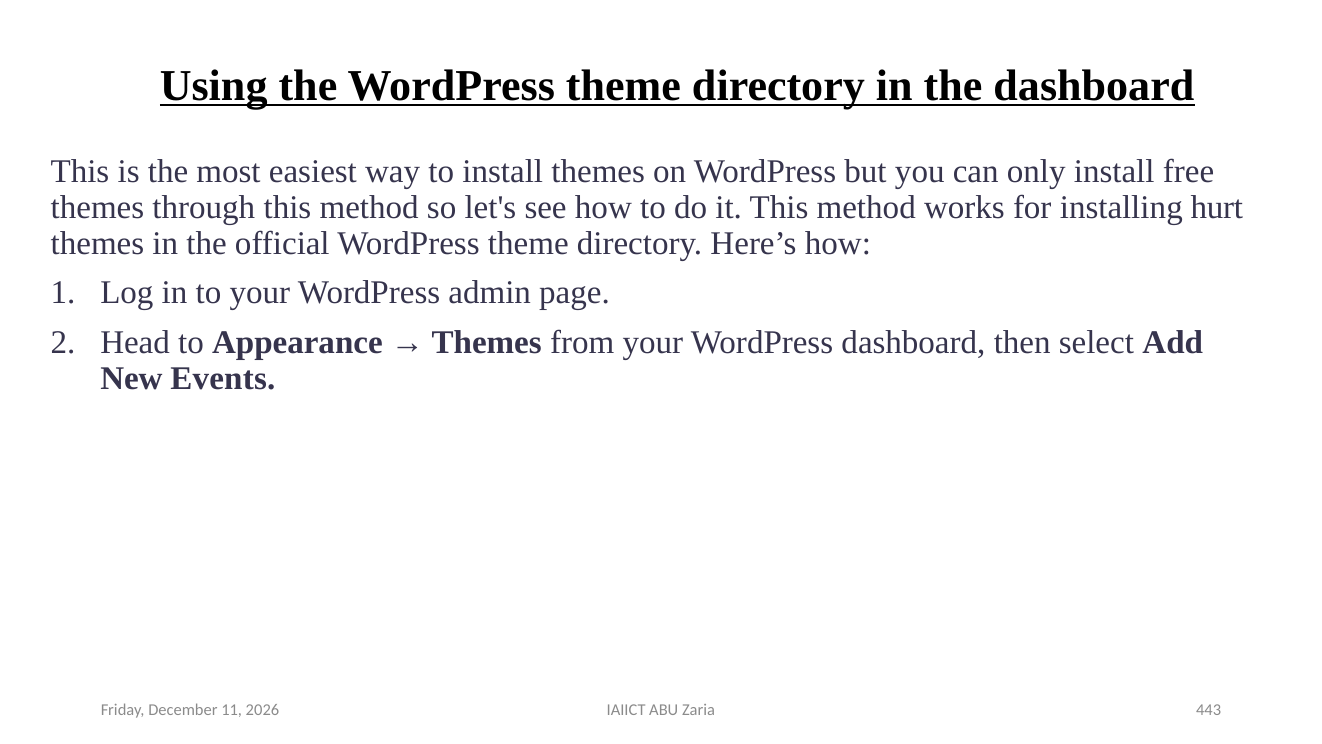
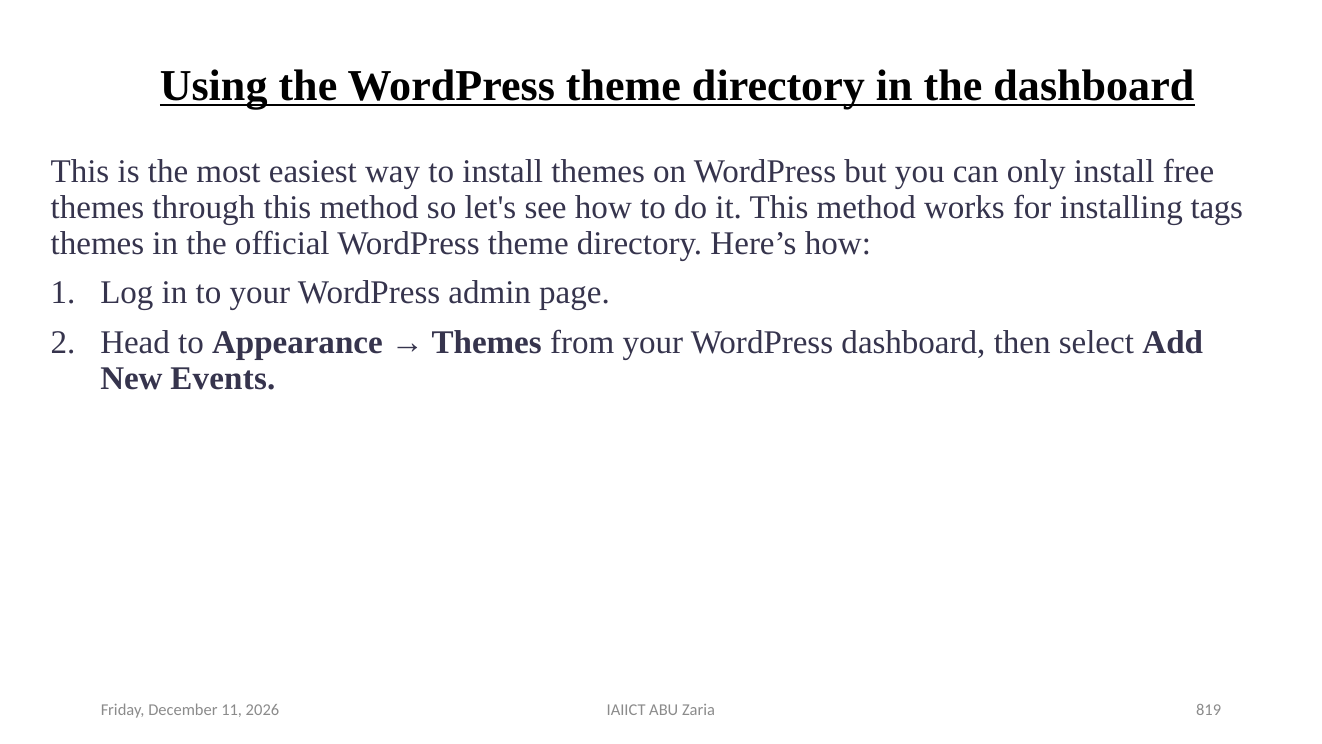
hurt: hurt -> tags
443: 443 -> 819
